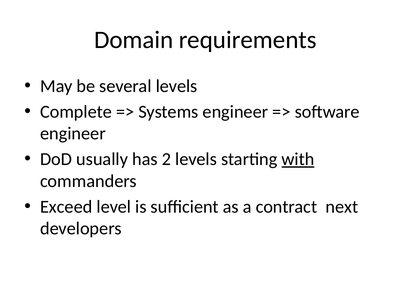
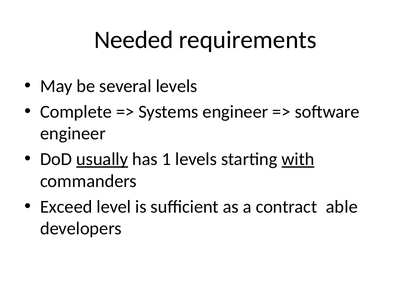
Domain: Domain -> Needed
usually underline: none -> present
2: 2 -> 1
next: next -> able
